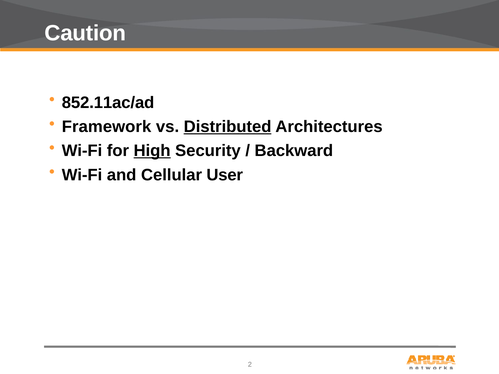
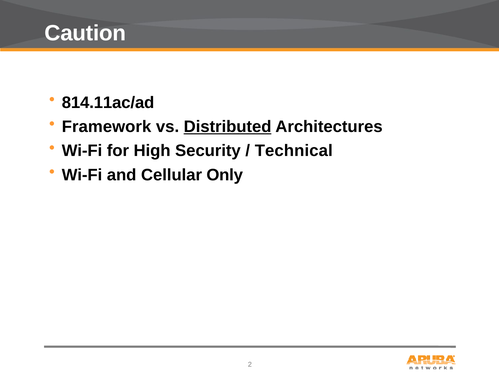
852.11ac/ad: 852.11ac/ad -> 814.11ac/ad
High underline: present -> none
Backward: Backward -> Technical
User: User -> Only
